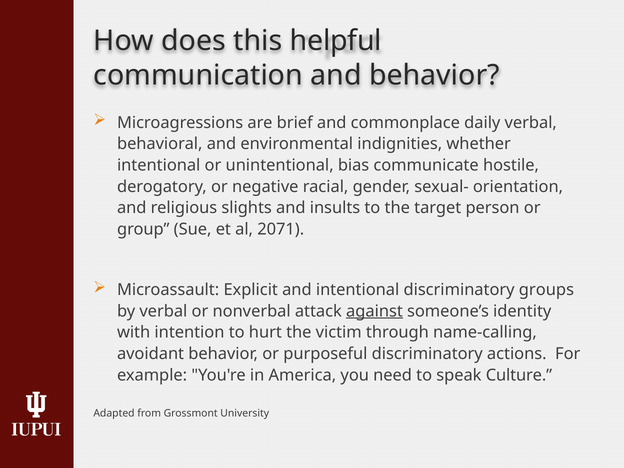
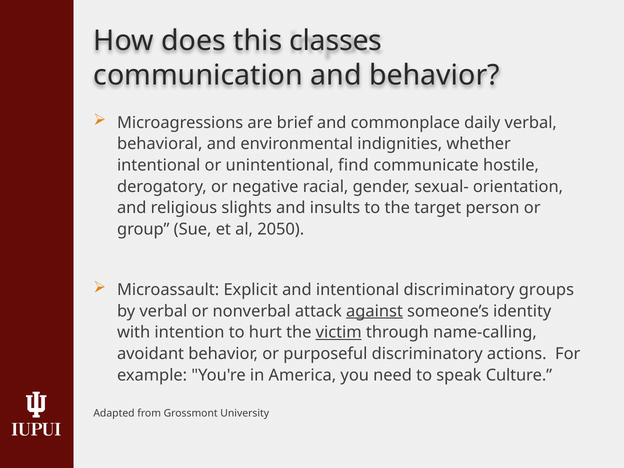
helpful: helpful -> classes
bias: bias -> find
2071: 2071 -> 2050
victim underline: none -> present
